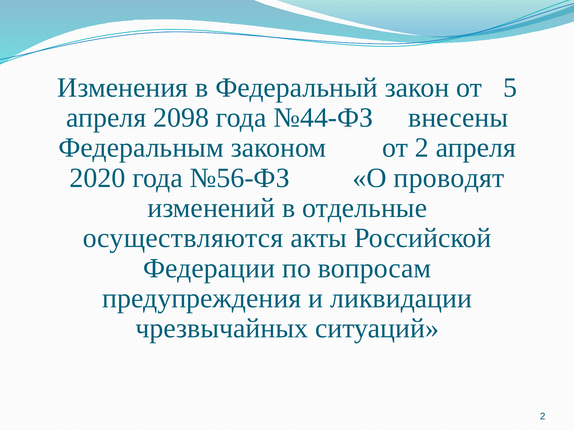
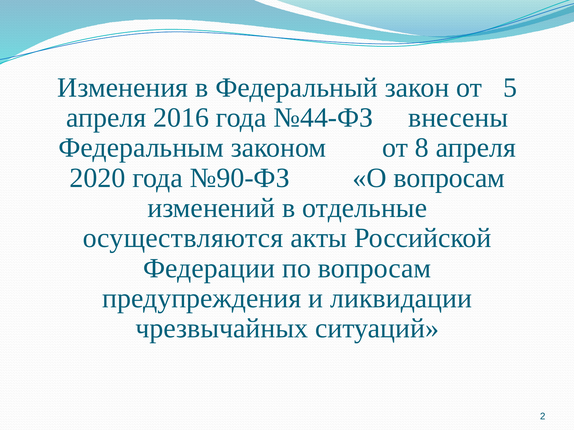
2098: 2098 -> 2016
от 2: 2 -> 8
№56-ФЗ: №56-ФЗ -> №90-ФЗ
О проводят: проводят -> вопросам
